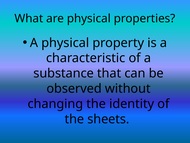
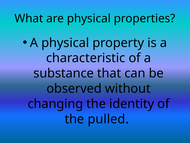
sheets: sheets -> pulled
